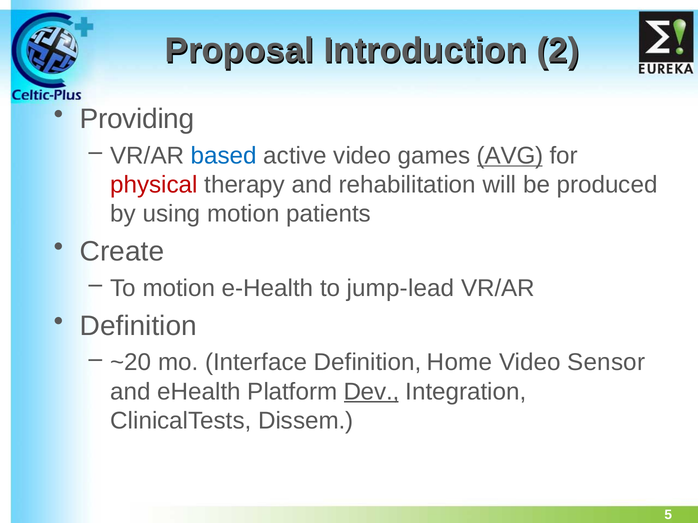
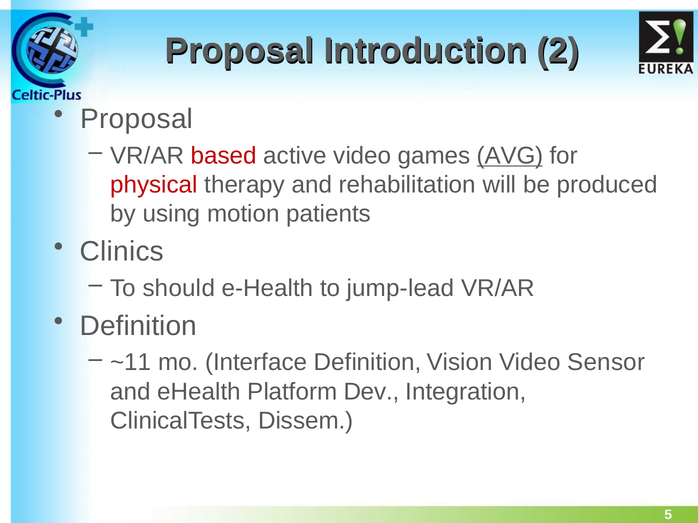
Providing at (137, 119): Providing -> Proposal
based colour: blue -> red
Create: Create -> Clinics
To motion: motion -> should
~20: ~20 -> ~11
Home: Home -> Vision
Dev underline: present -> none
